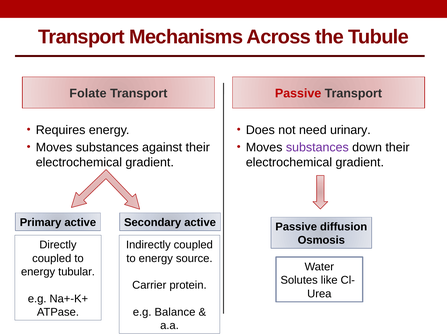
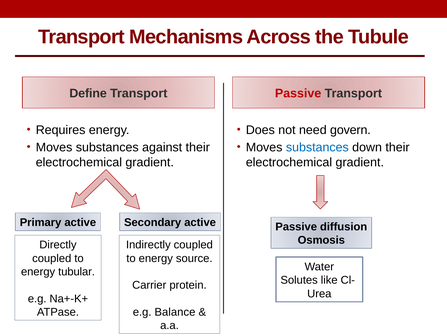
Folate: Folate -> Define
urinary: urinary -> govern
substances at (317, 147) colour: purple -> blue
